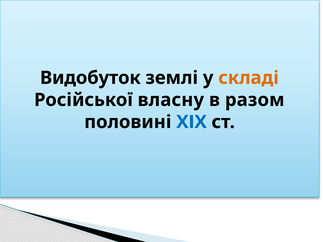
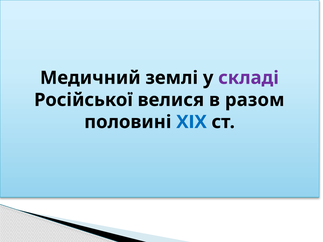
Видобуток: Видобуток -> Медичний
складі colour: orange -> purple
власну: власну -> велися
